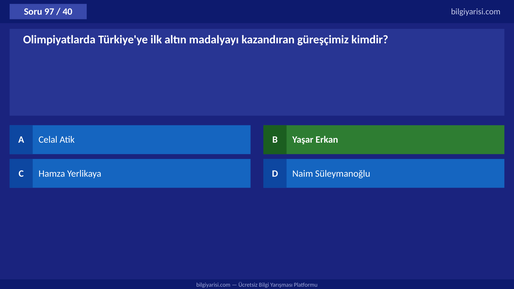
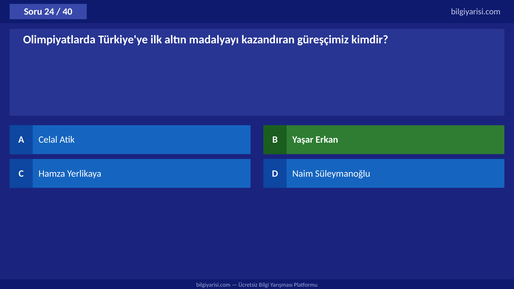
97: 97 -> 24
